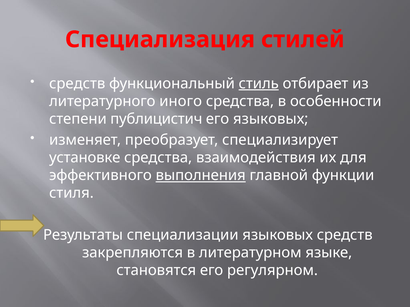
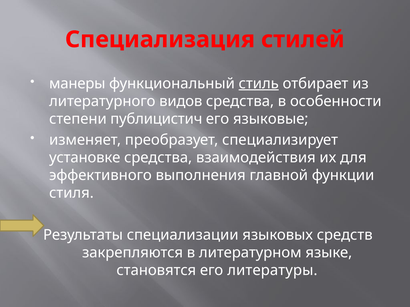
средств at (77, 84): средств -> манеры
иного: иного -> видов
его языковых: языковых -> языковые
выполнения underline: present -> none
регулярном: регулярном -> литературы
